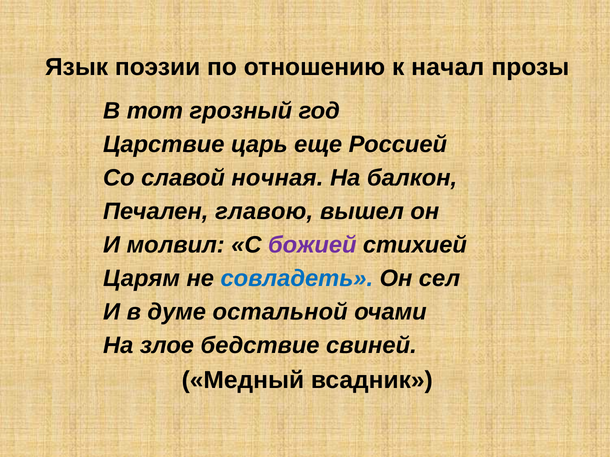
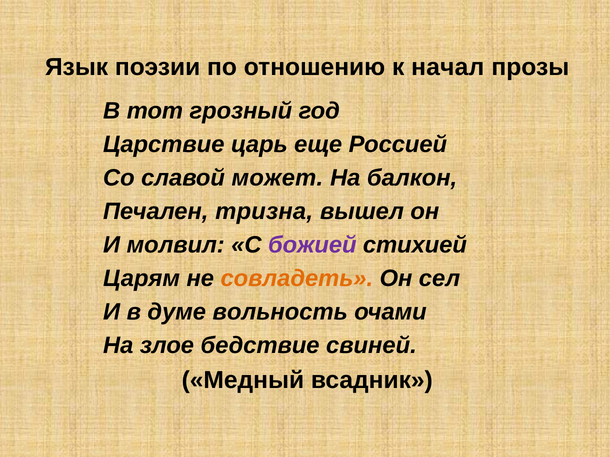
ночная: ночная -> может
главою: главою -> тризна
совладеть colour: blue -> orange
остальной: остальной -> вольность
